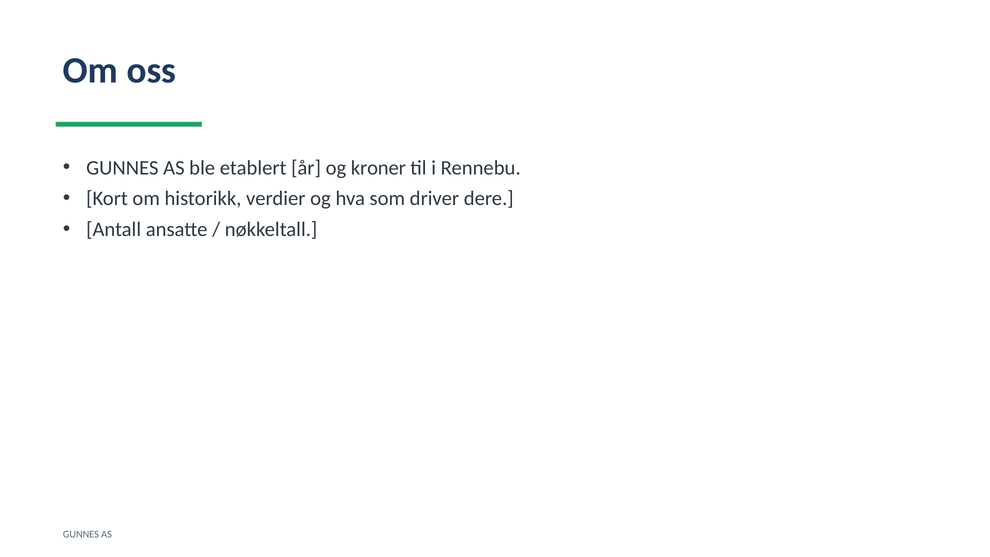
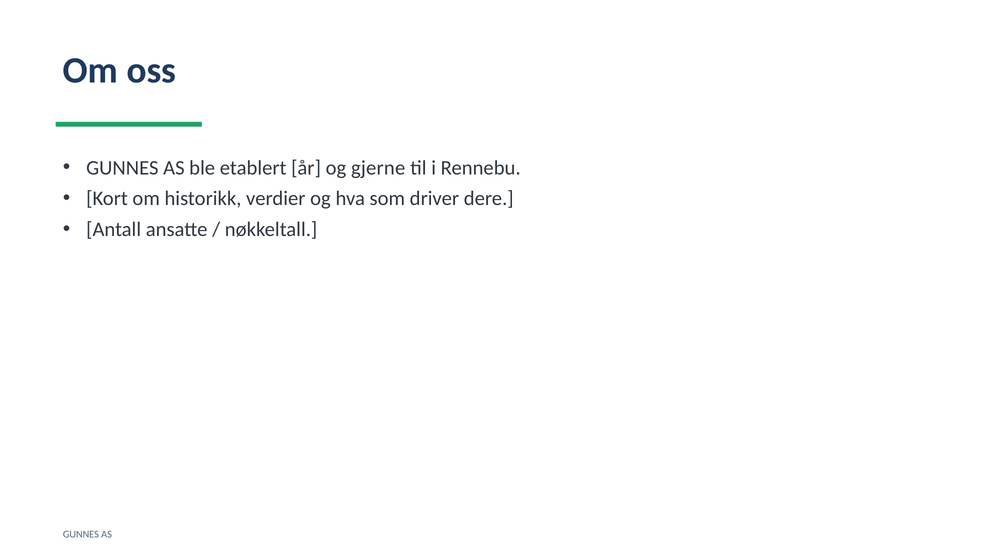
kroner: kroner -> gjerne
